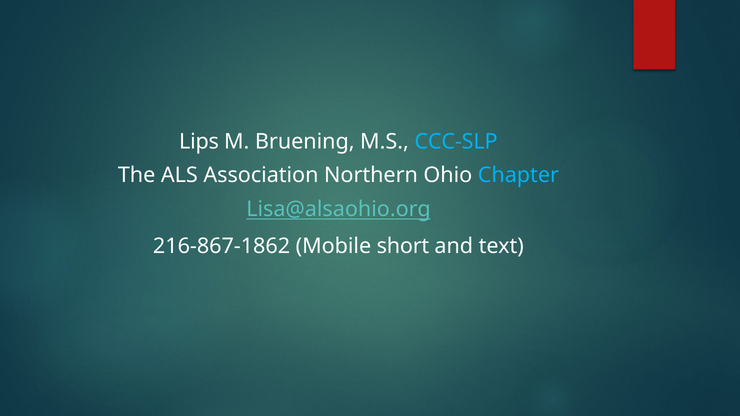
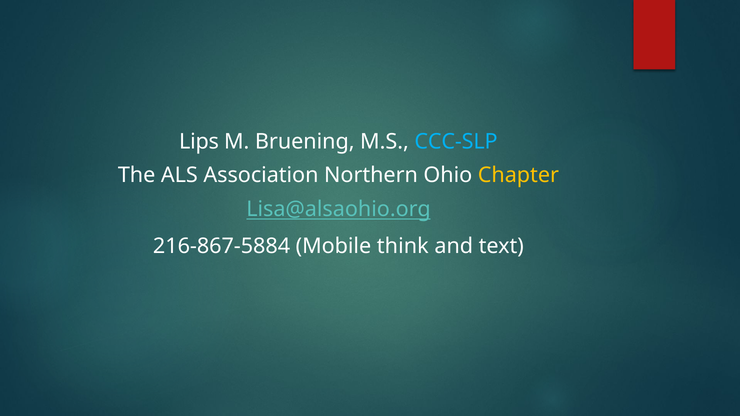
Chapter colour: light blue -> yellow
216-867-1862: 216-867-1862 -> 216-867-5884
short: short -> think
